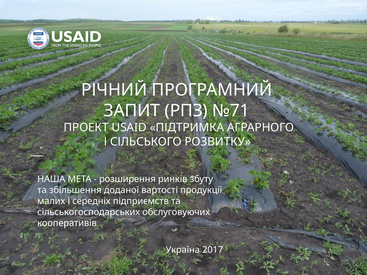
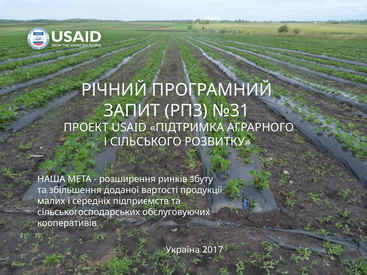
№71: №71 -> №31
